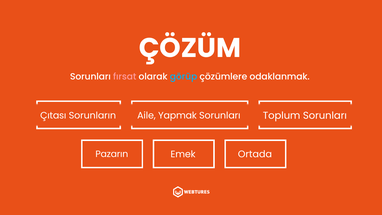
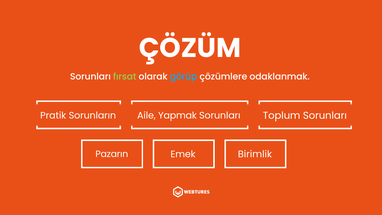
fırsat colour: pink -> light green
Çıtası: Çıtası -> Pratik
Ortada: Ortada -> Birimlik
